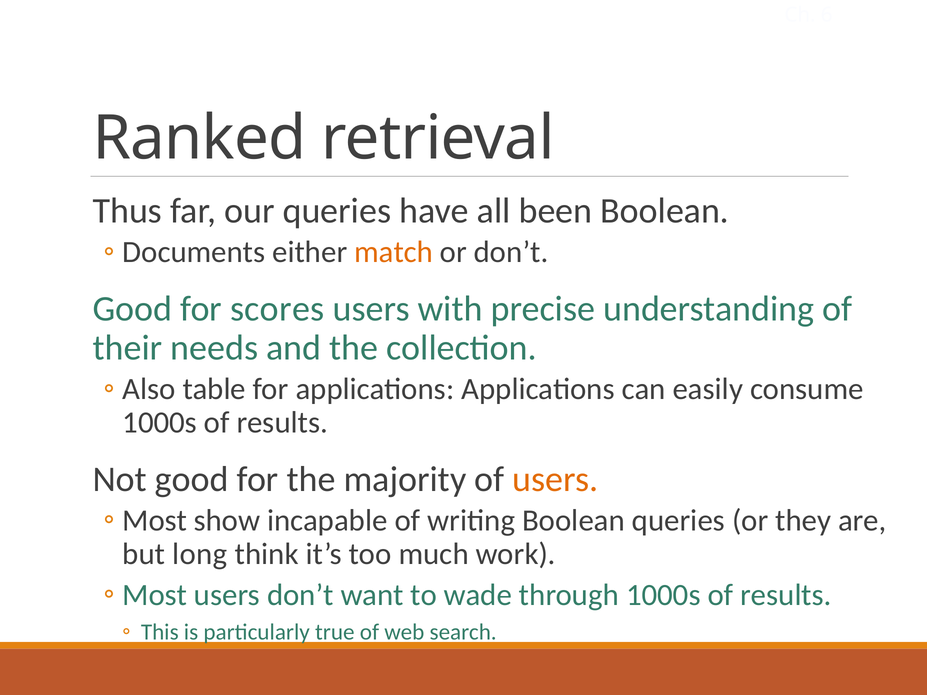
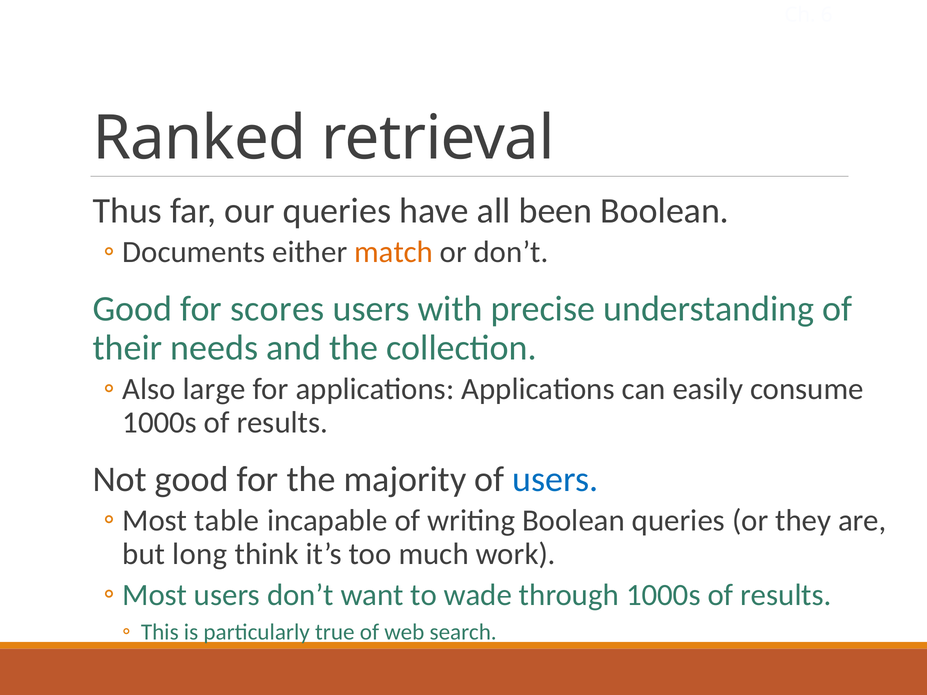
table: table -> large
users at (555, 479) colour: orange -> blue
show: show -> table
